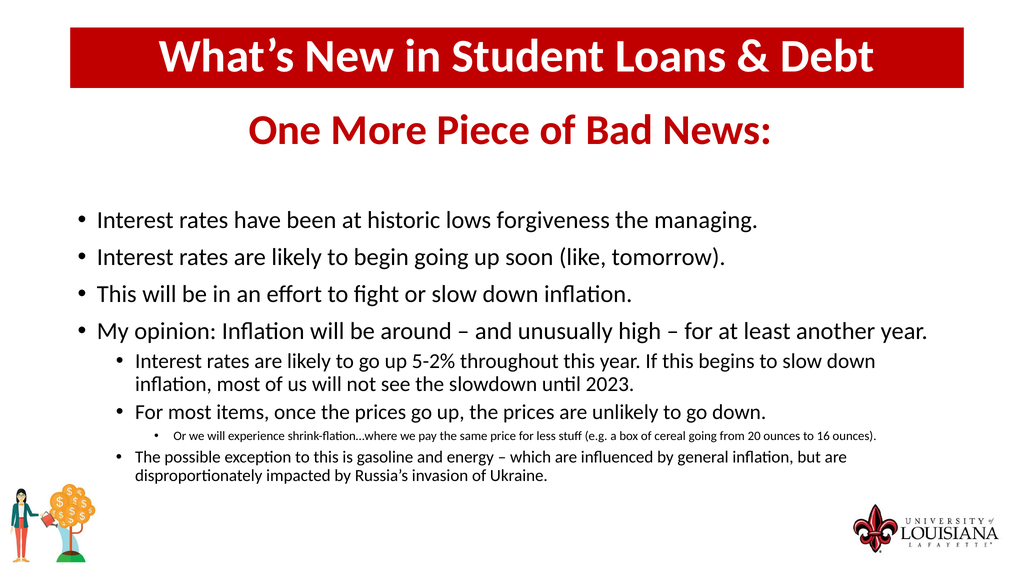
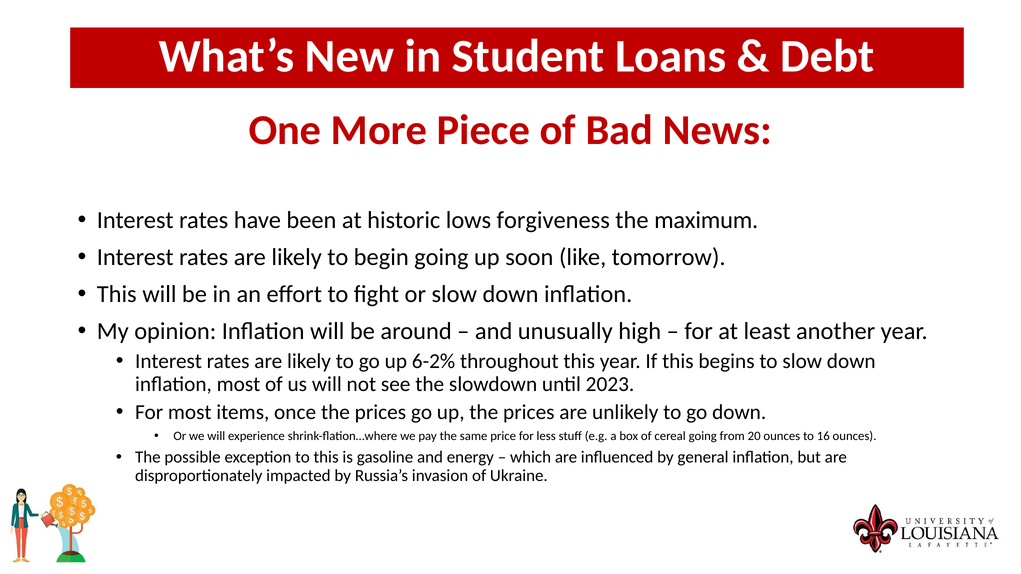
managing: managing -> maximum
5-2%: 5-2% -> 6-2%
